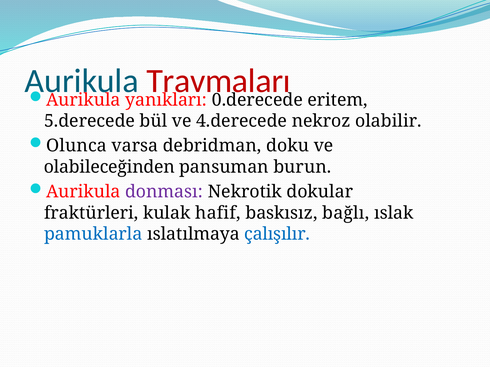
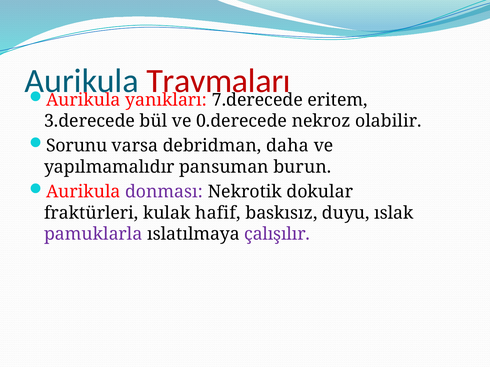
0.derecede: 0.derecede -> 7.derecede
5.derecede: 5.derecede -> 3.derecede
4.derecede: 4.derecede -> 0.derecede
Olunca: Olunca -> Sorunu
doku: doku -> daha
olabileceğinden: olabileceğinden -> yapılmamalıdır
bağlı: bağlı -> duyu
pamuklarla colour: blue -> purple
çalışılır colour: blue -> purple
